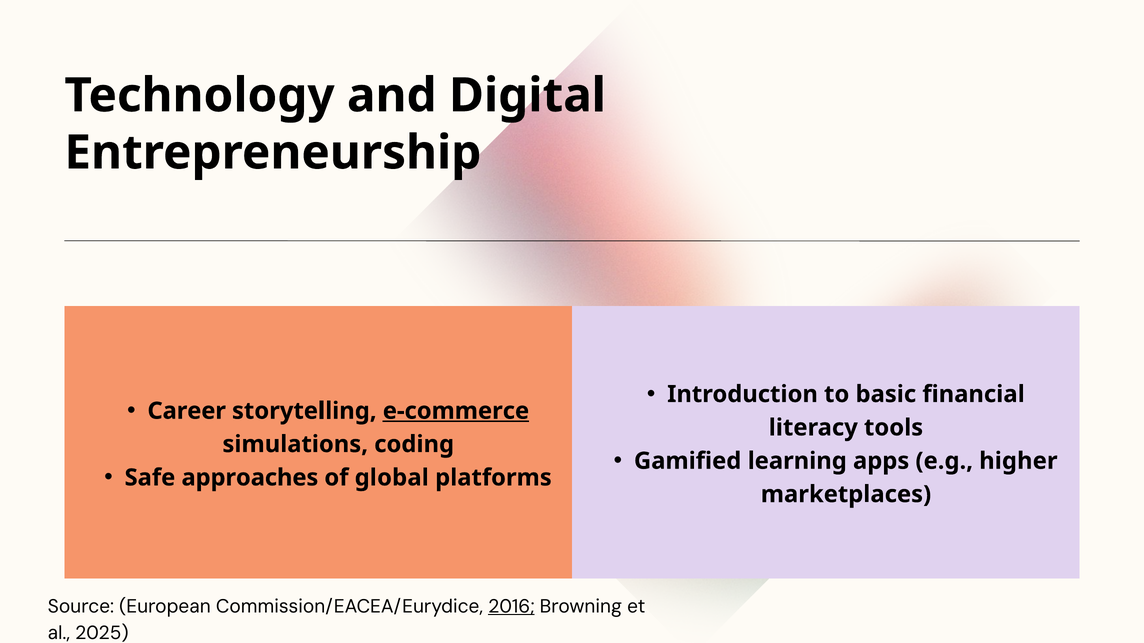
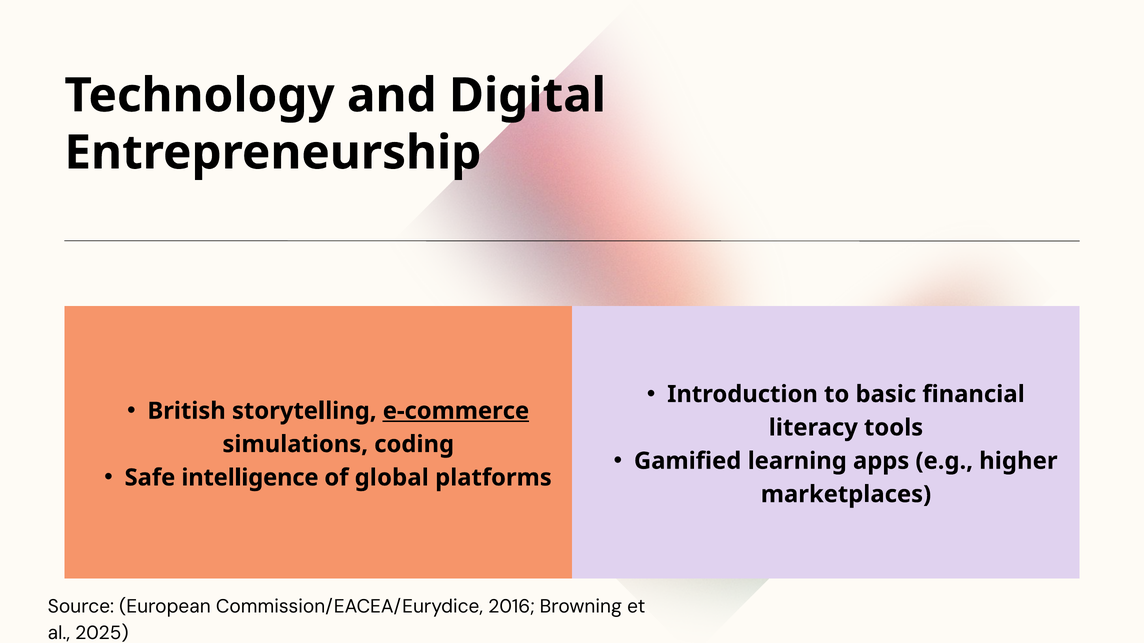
Career: Career -> British
approaches: approaches -> intelligence
2016 underline: present -> none
